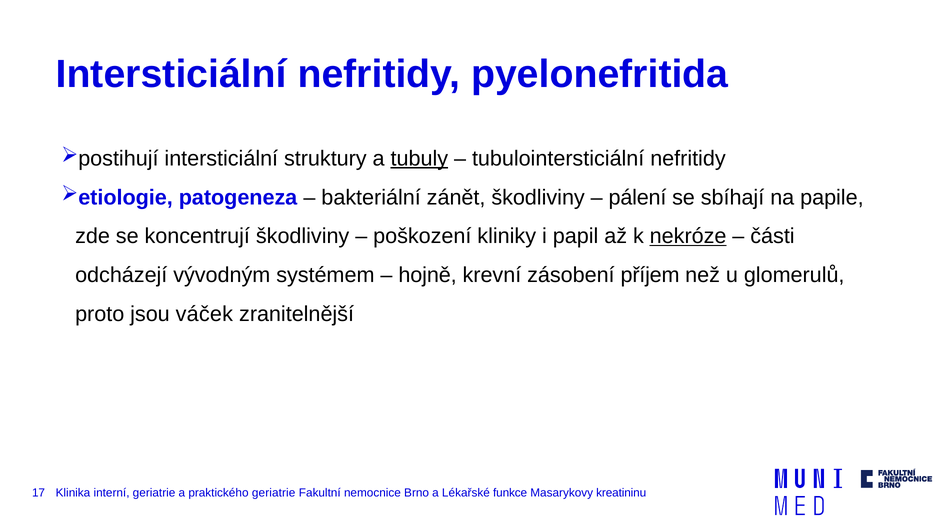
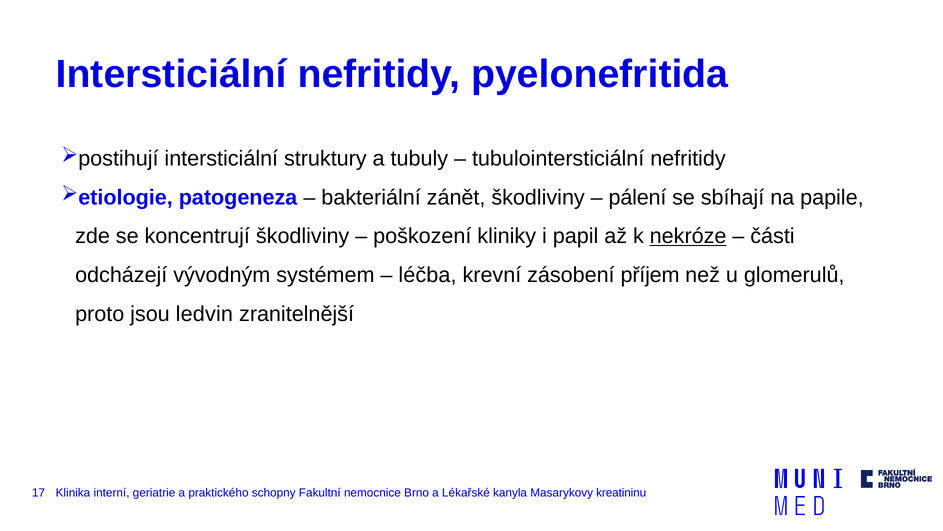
tubuly underline: present -> none
hojně: hojně -> léčba
váček: váček -> ledvin
praktického geriatrie: geriatrie -> schopny
funkce: funkce -> kanyla
